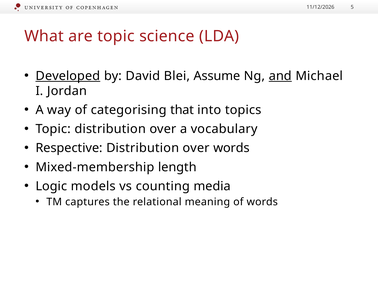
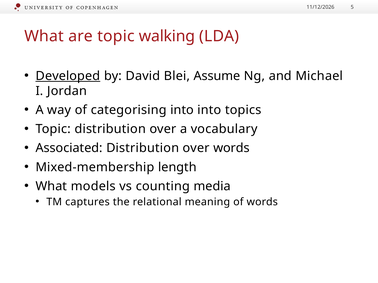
science: science -> walking
and underline: present -> none
categorising that: that -> into
Respective: Respective -> Associated
Logic at (51, 186): Logic -> What
